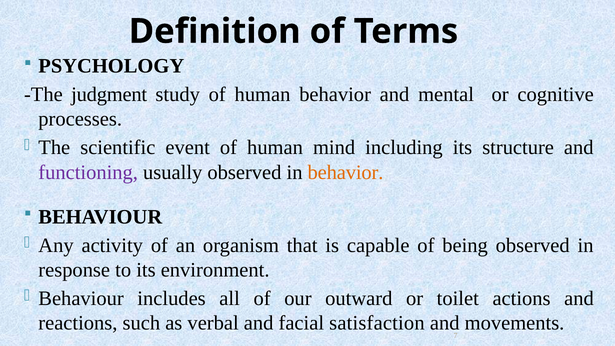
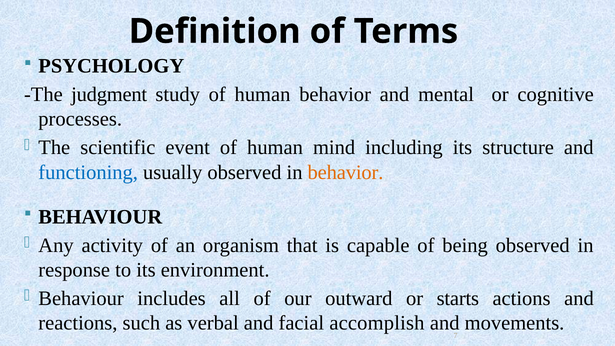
functioning colour: purple -> blue
toilet: toilet -> starts
satisfaction: satisfaction -> accomplish
